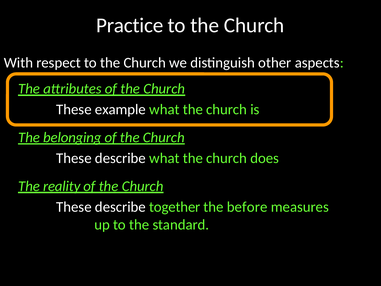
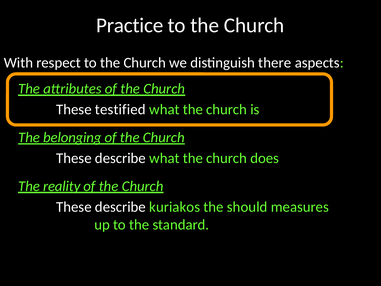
other: other -> there
example: example -> testified
together: together -> kuriakos
before: before -> should
